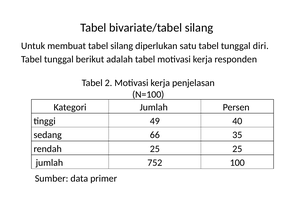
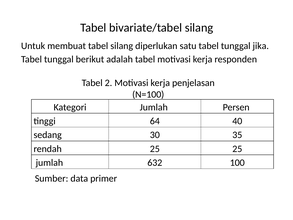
diri: diri -> jika
49: 49 -> 64
66: 66 -> 30
752: 752 -> 632
